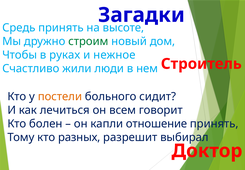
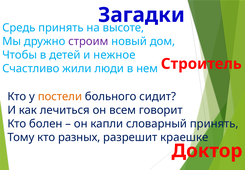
строим colour: green -> purple
руках: руках -> детей
отношение: отношение -> словарный
выбирал: выбирал -> краешке
